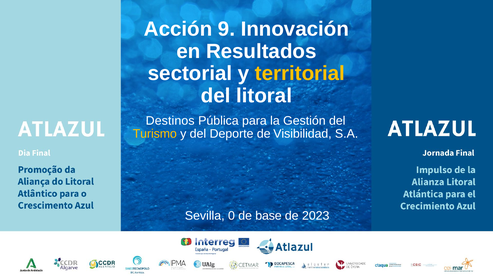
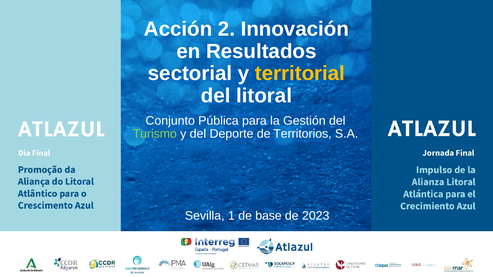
9: 9 -> 2
Destinos: Destinos -> Conjunto
Turismo colour: yellow -> light green
Visibilidad: Visibilidad -> Territorios
0: 0 -> 1
